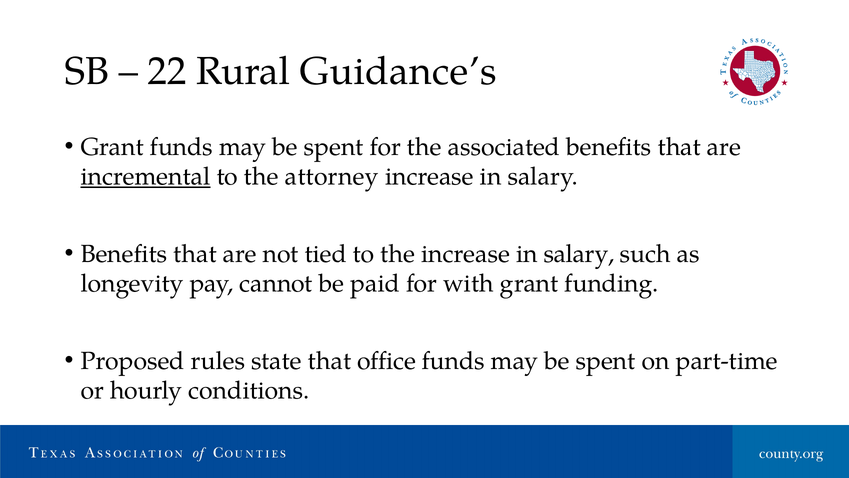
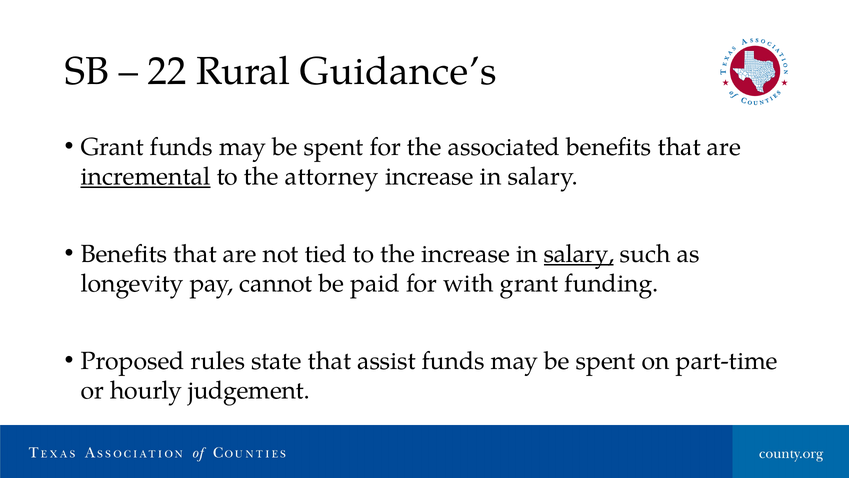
salary at (579, 254) underline: none -> present
office: office -> assist
conditions: conditions -> judgement
